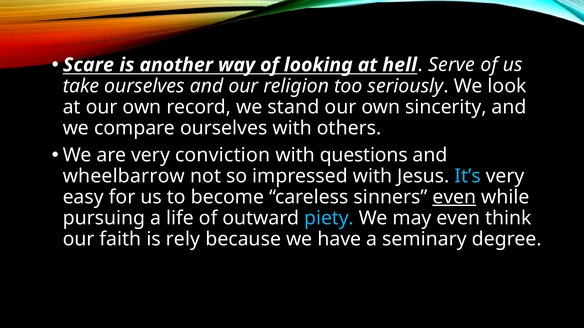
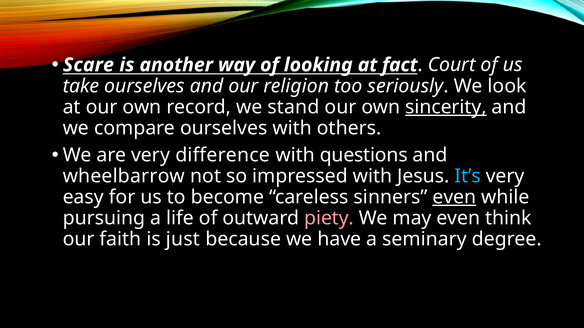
hell: hell -> fact
Serve: Serve -> Court
sincerity underline: none -> present
conviction: conviction -> difference
piety colour: light blue -> pink
rely: rely -> just
